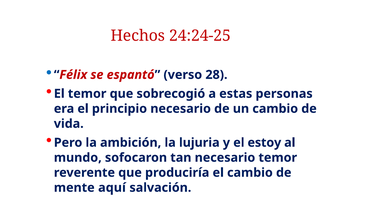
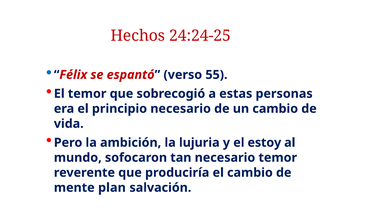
28: 28 -> 55
aquí: aquí -> plan
